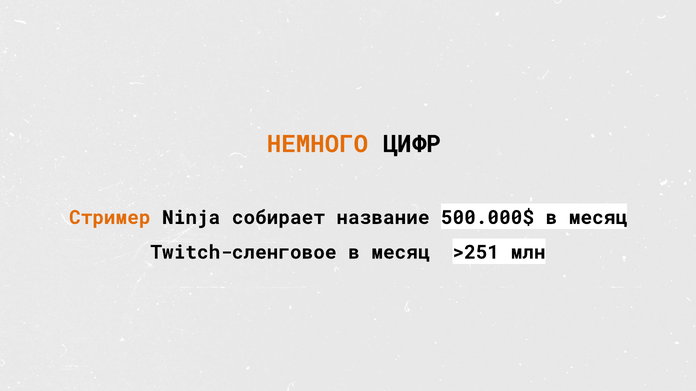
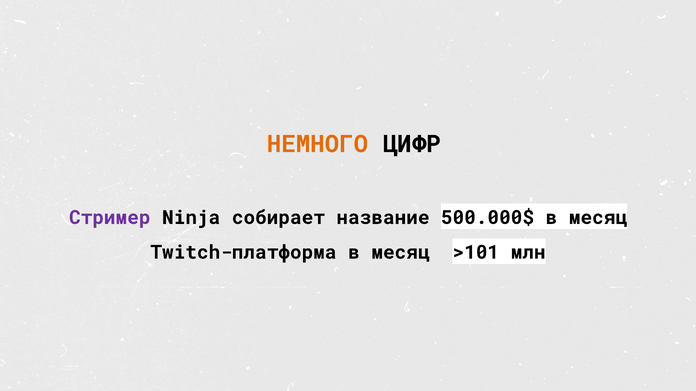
Стример colour: orange -> purple
Twitch-сленговое: Twitch-сленговое -> Twitch-платформа
>251: >251 -> >101
